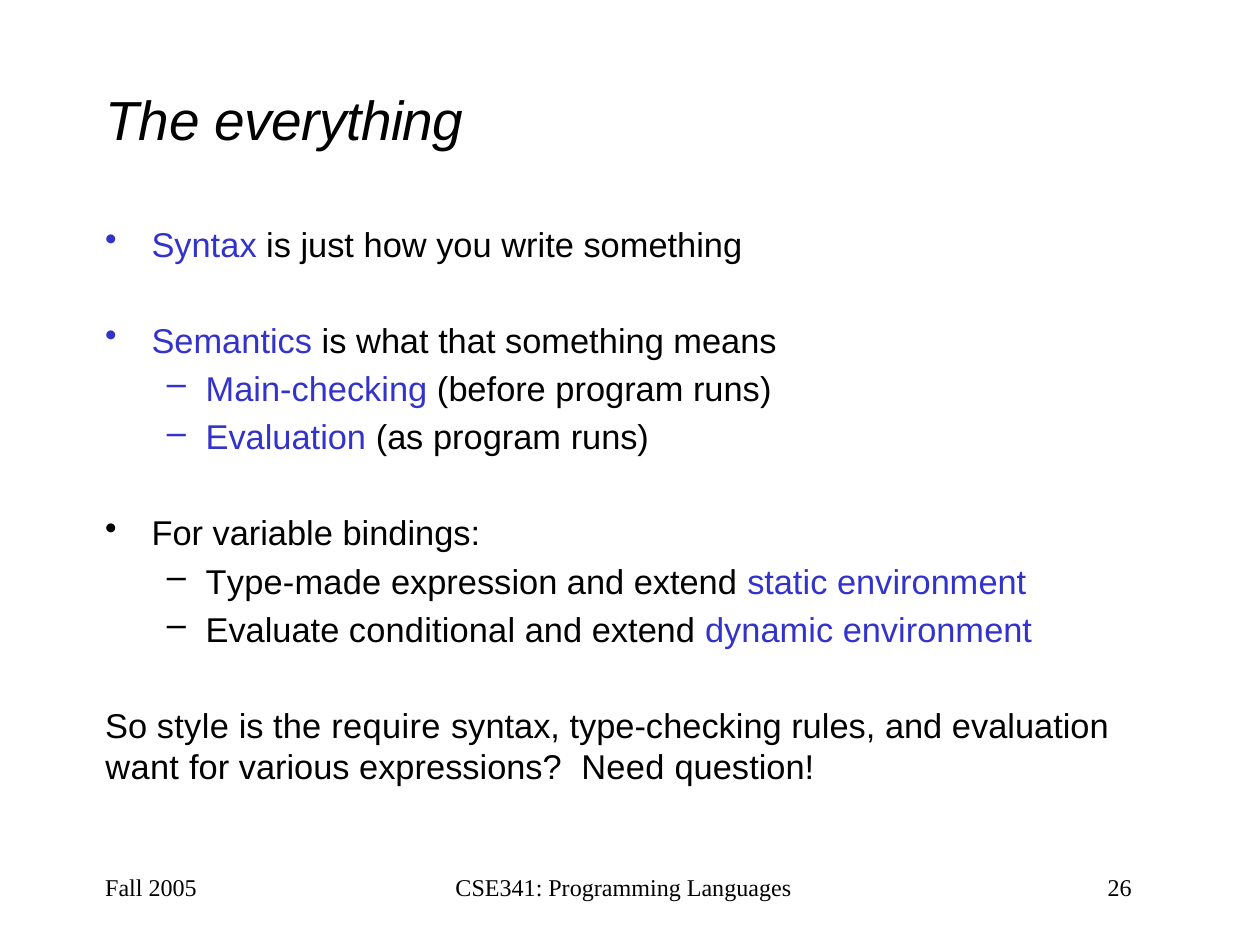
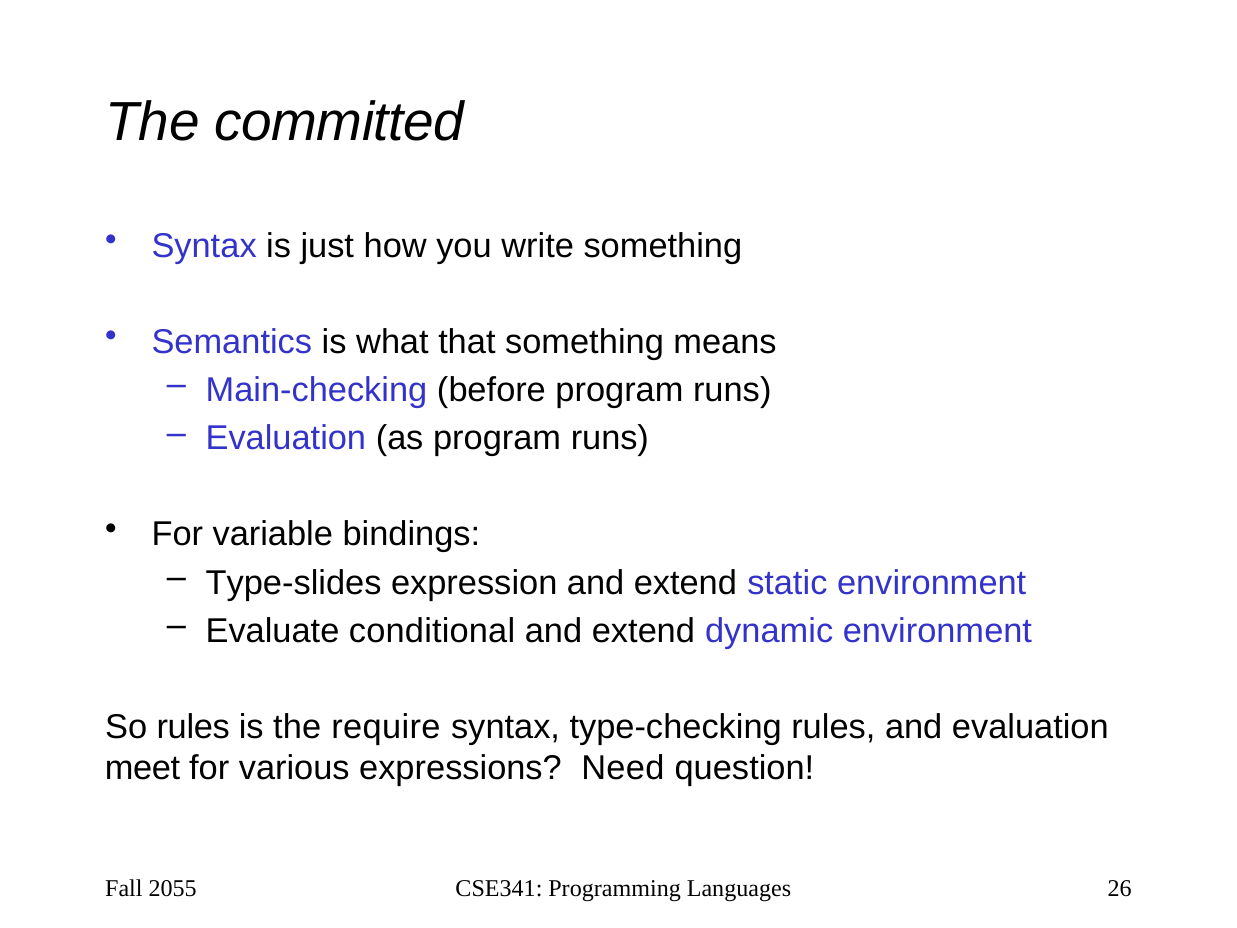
everything: everything -> committed
Type-made: Type-made -> Type-slides
So style: style -> rules
want: want -> meet
2005: 2005 -> 2055
